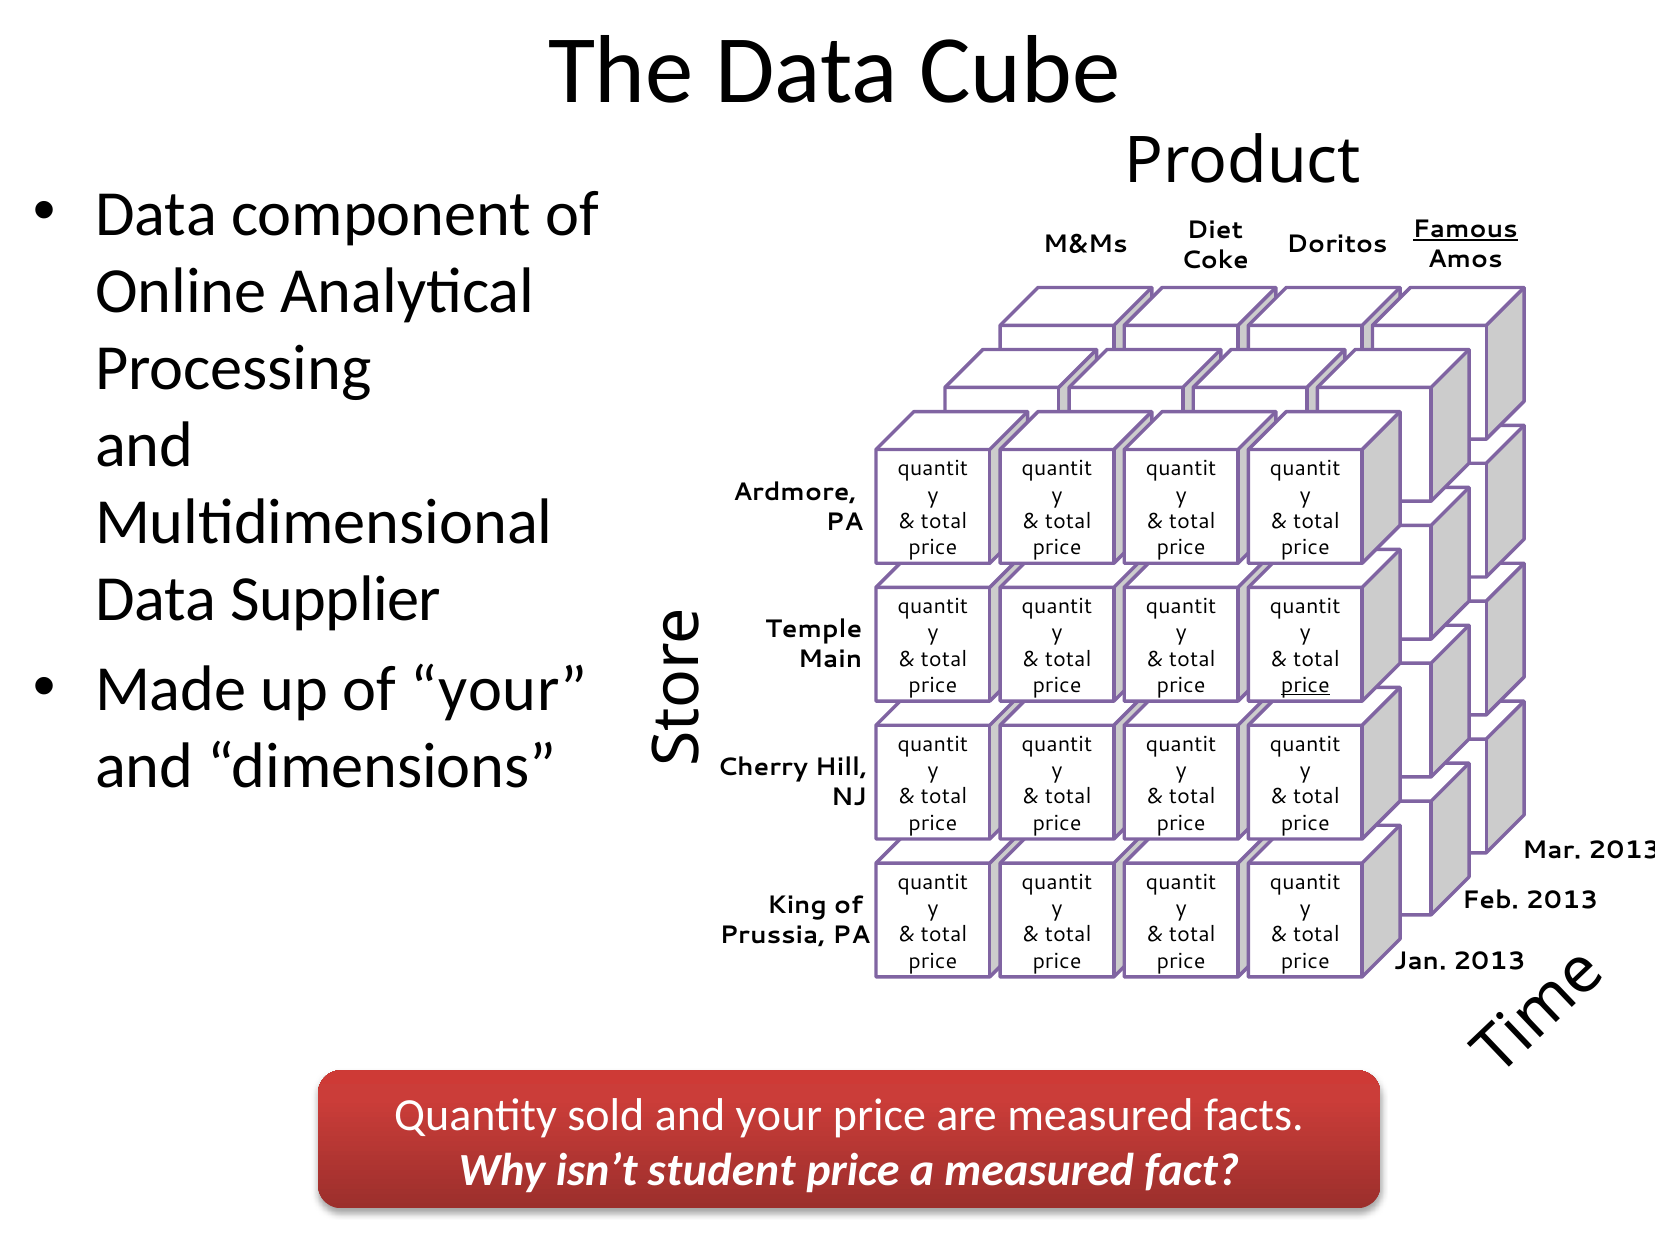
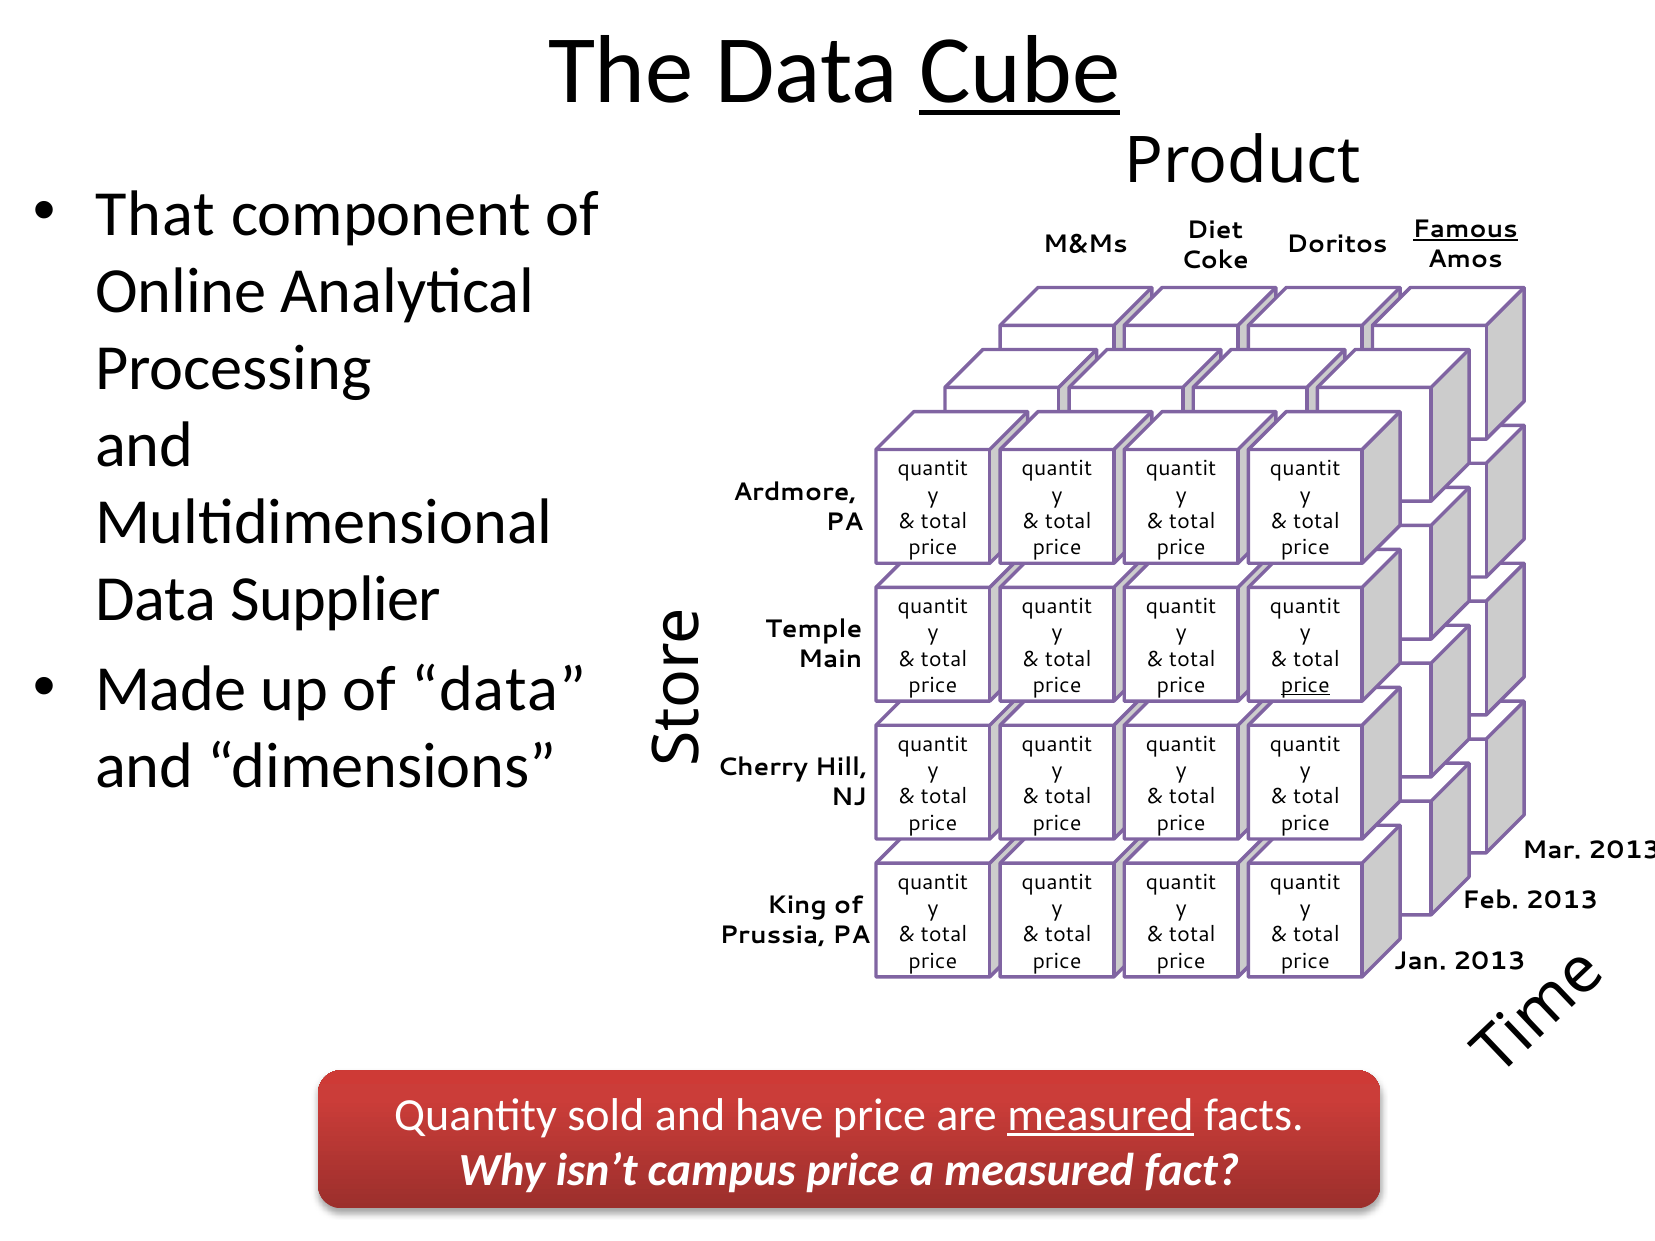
Cube underline: none -> present
Data at (156, 214): Data -> That
of your: your -> data
and your: your -> have
measured at (1100, 1115) underline: none -> present
student: student -> campus
